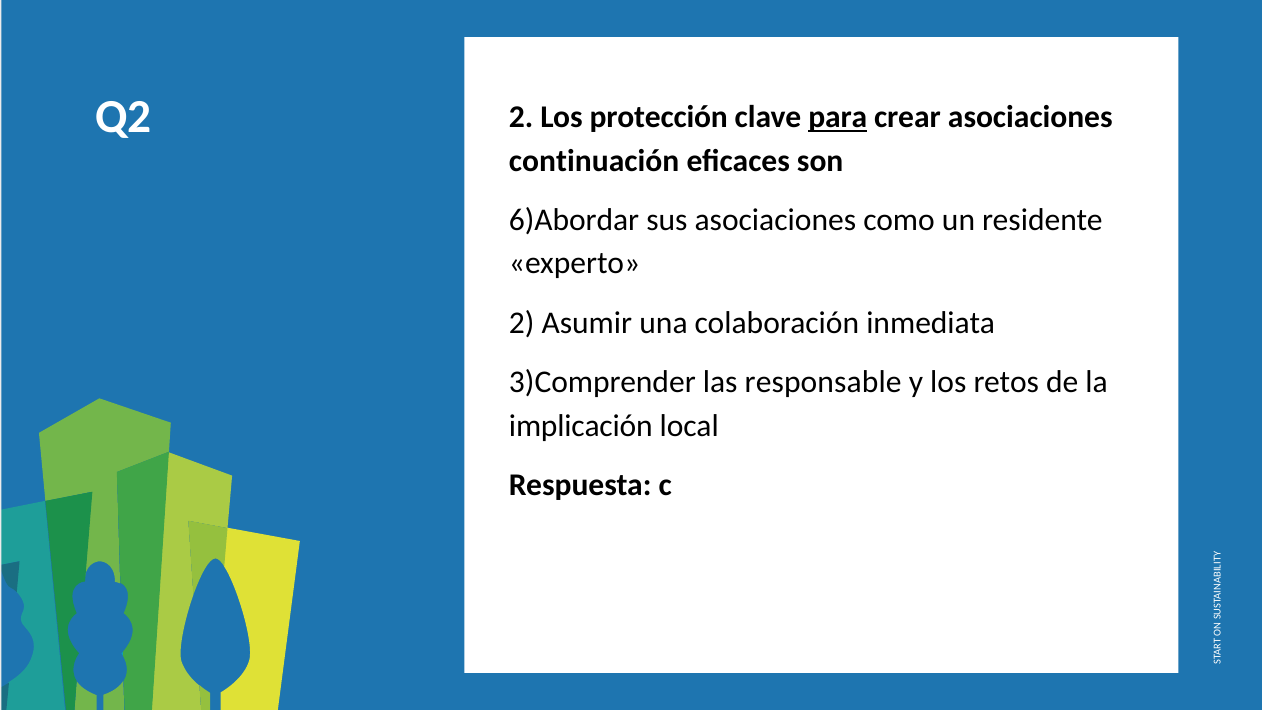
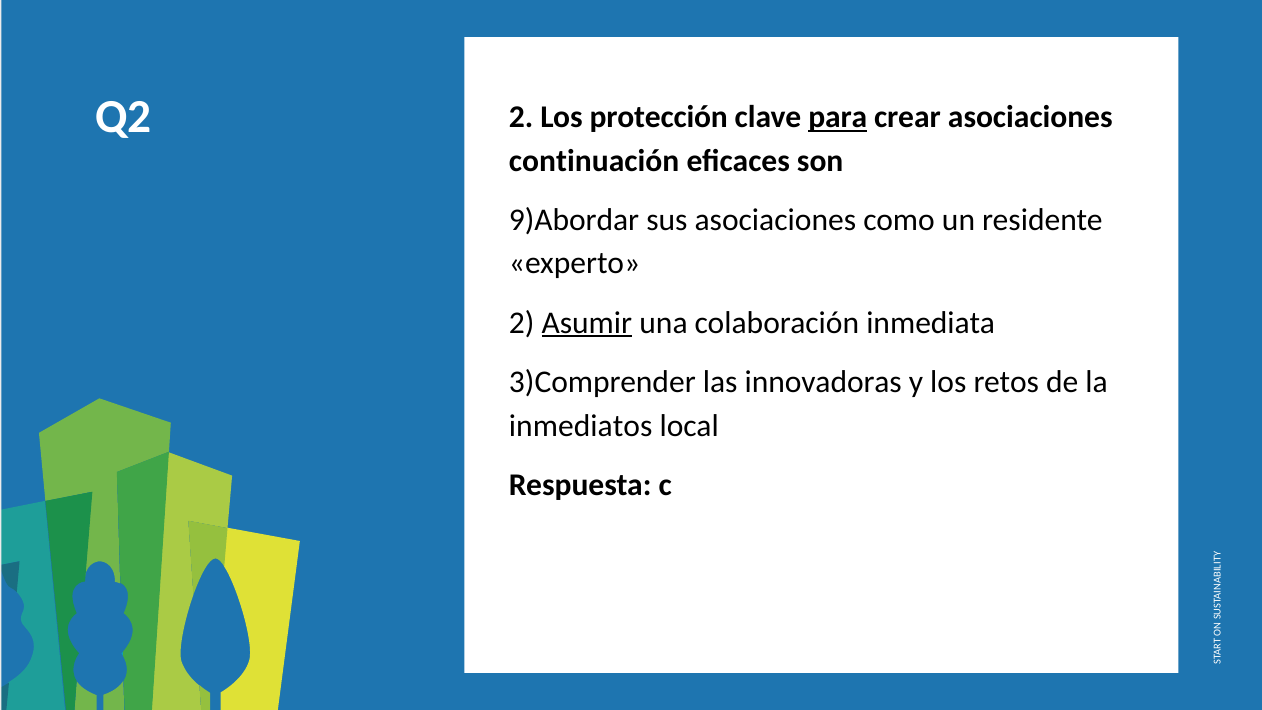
6)Abordar: 6)Abordar -> 9)Abordar
Asumir underline: none -> present
responsable: responsable -> innovadoras
implicación: implicación -> inmediatos
